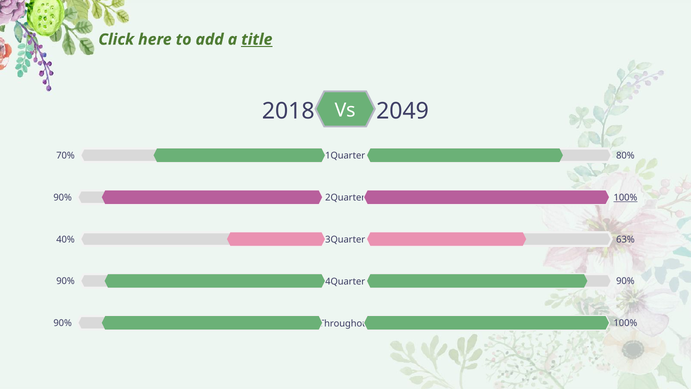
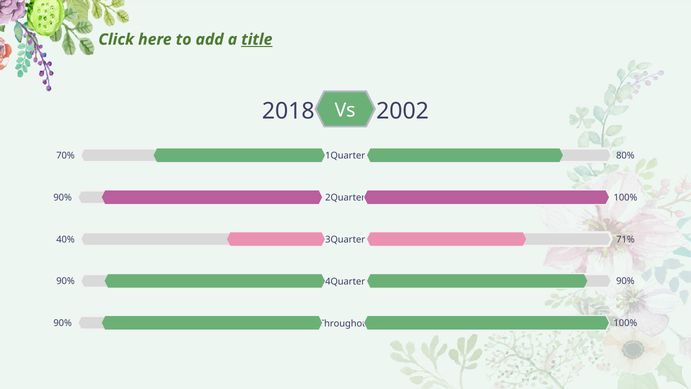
2049: 2049 -> 2002
100% at (625, 197) underline: present -> none
63%: 63% -> 71%
